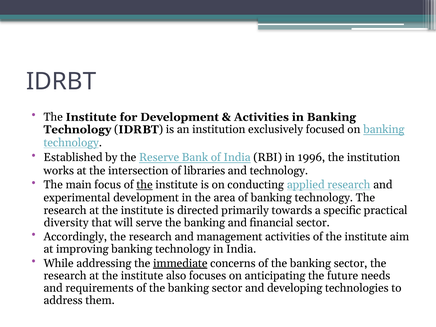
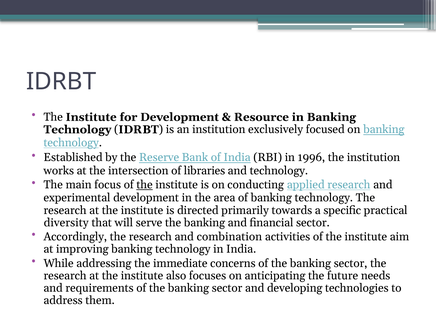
Activities at (261, 117): Activities -> Resource
management: management -> combination
immediate underline: present -> none
